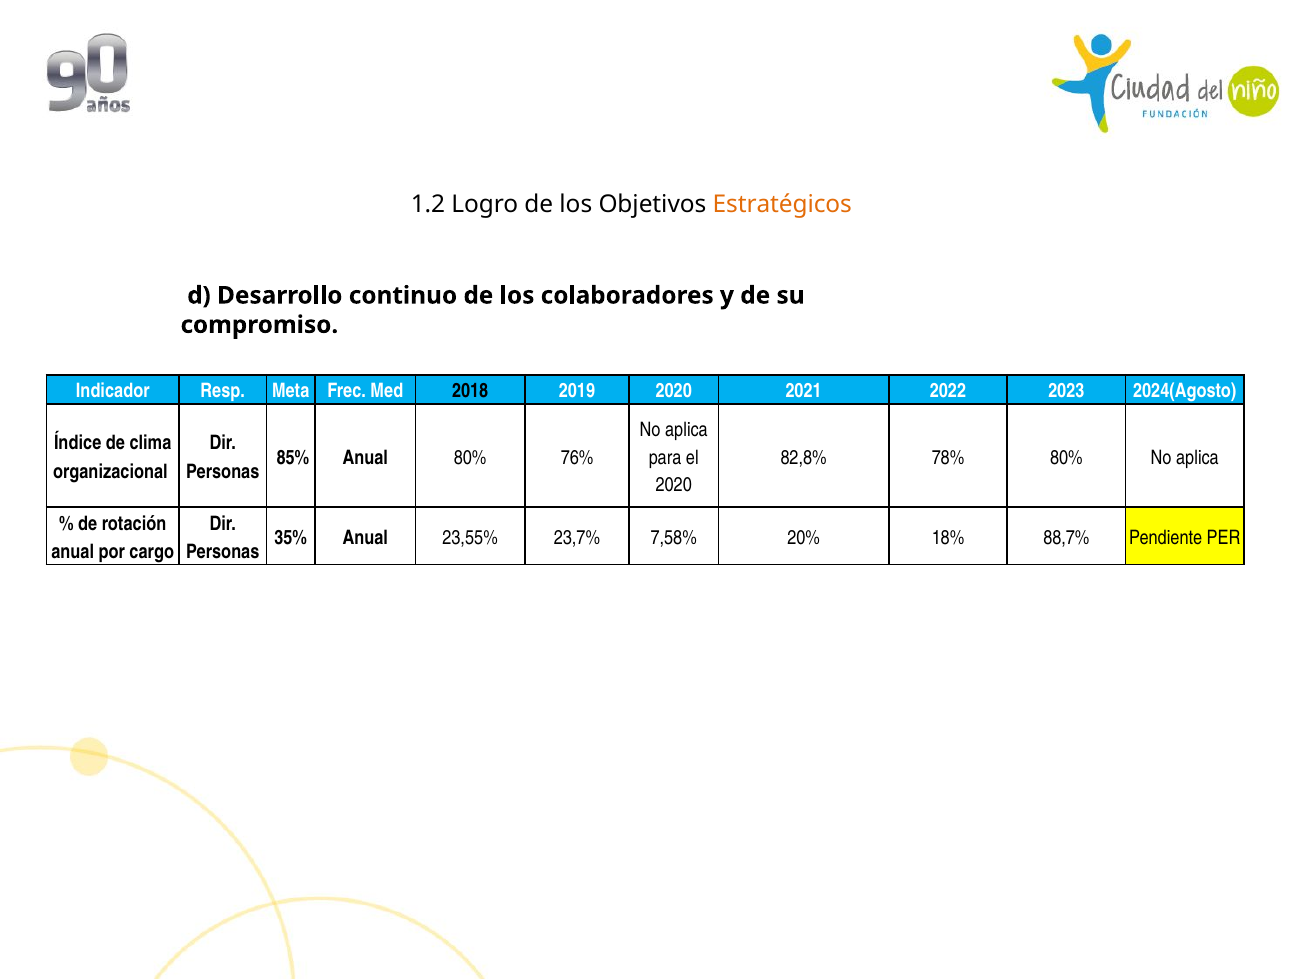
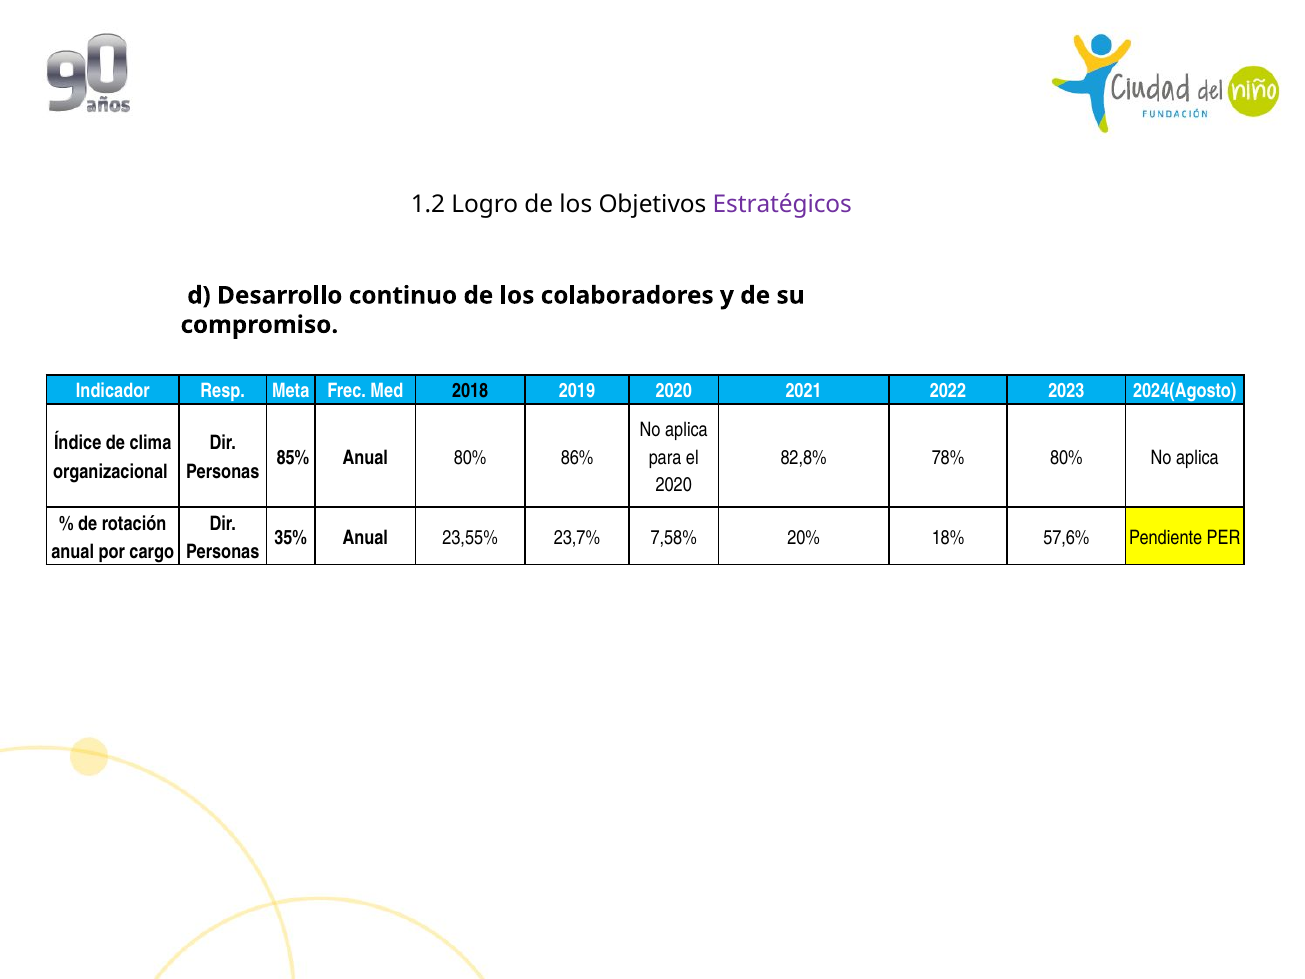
Estratégicos colour: orange -> purple
76%: 76% -> 86%
88,7%: 88,7% -> 57,6%
